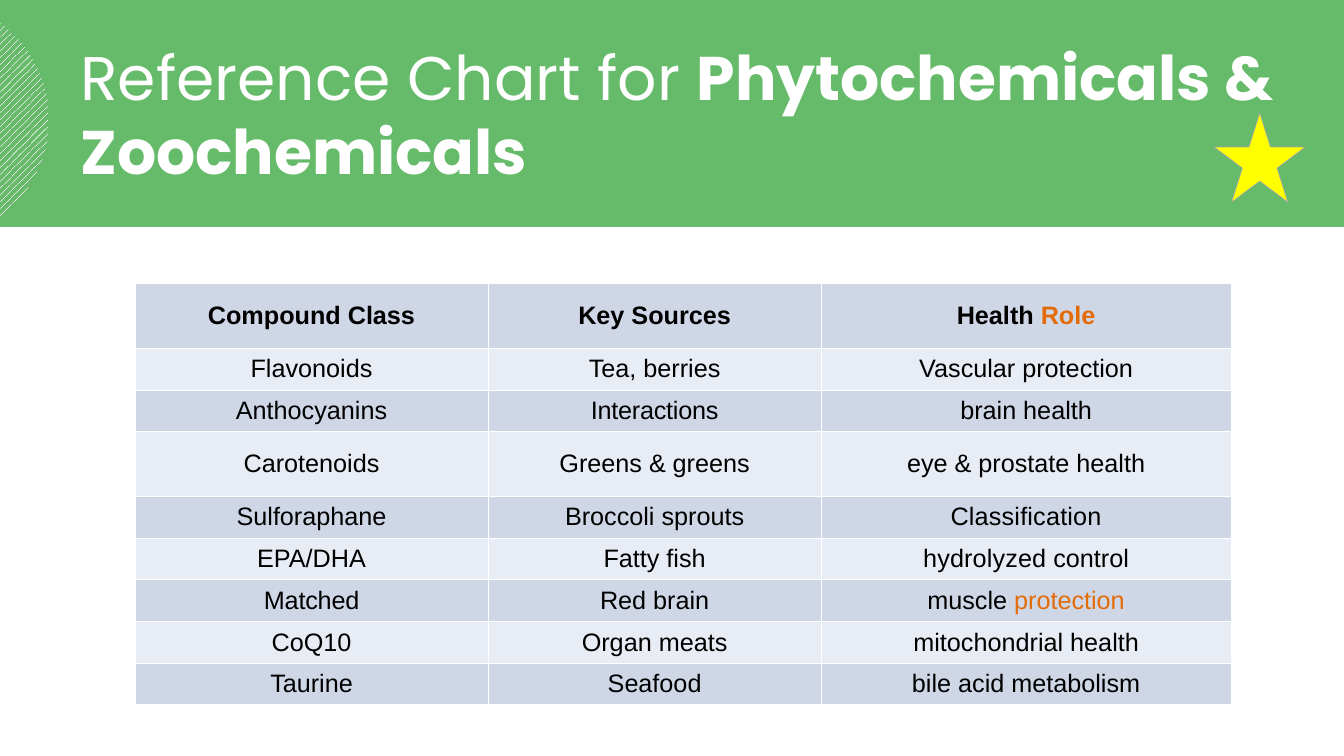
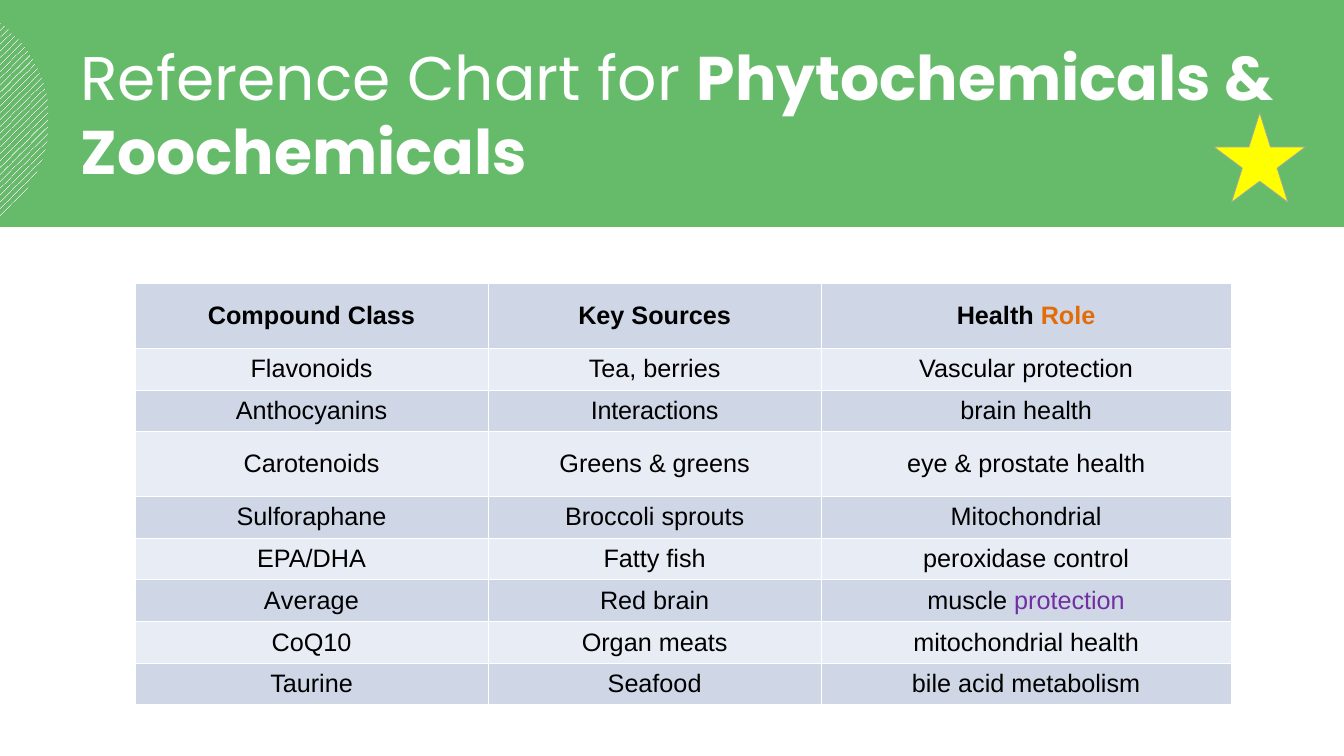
sprouts Classification: Classification -> Mitochondrial
hydrolyzed: hydrolyzed -> peroxidase
Matched: Matched -> Average
protection at (1069, 601) colour: orange -> purple
